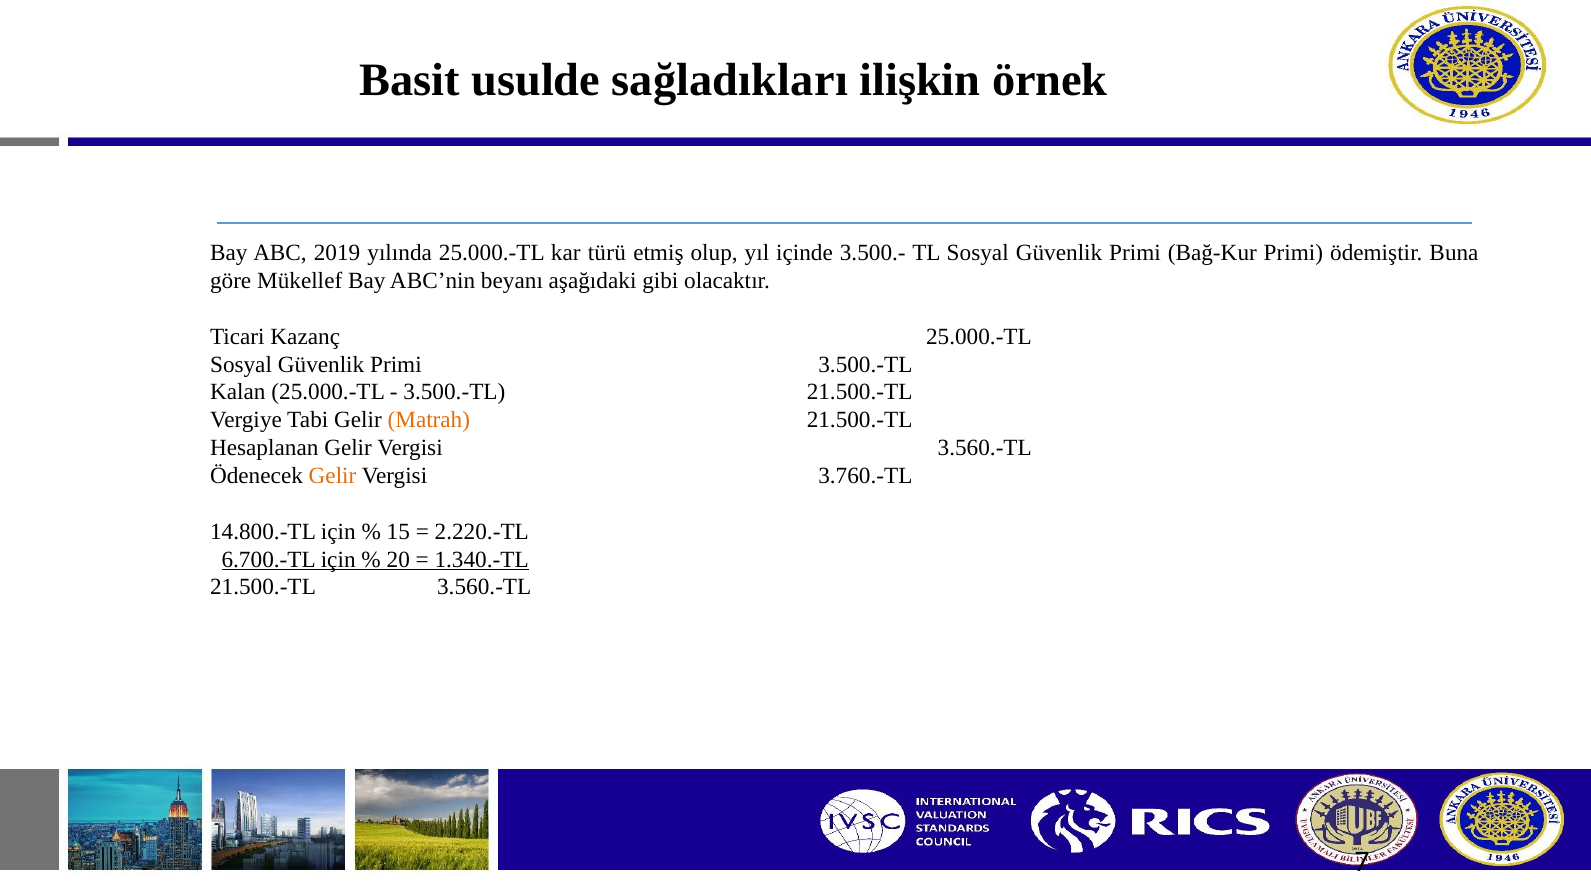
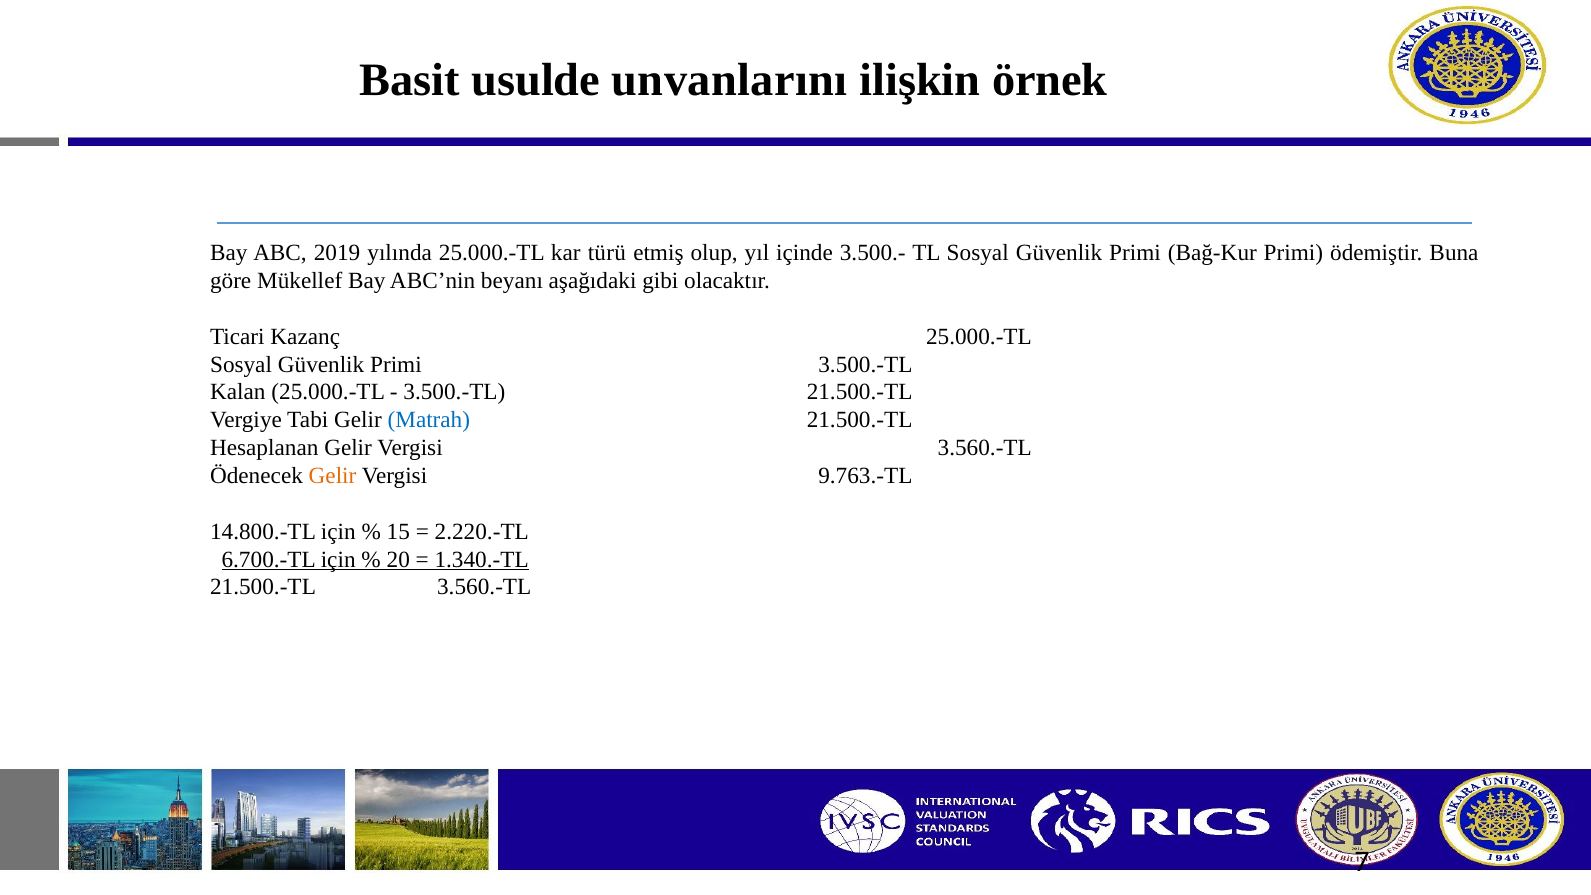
sağladıkları: sağladıkları -> unvanlarını
Matrah colour: orange -> blue
3.760.-TL: 3.760.-TL -> 9.763.-TL
